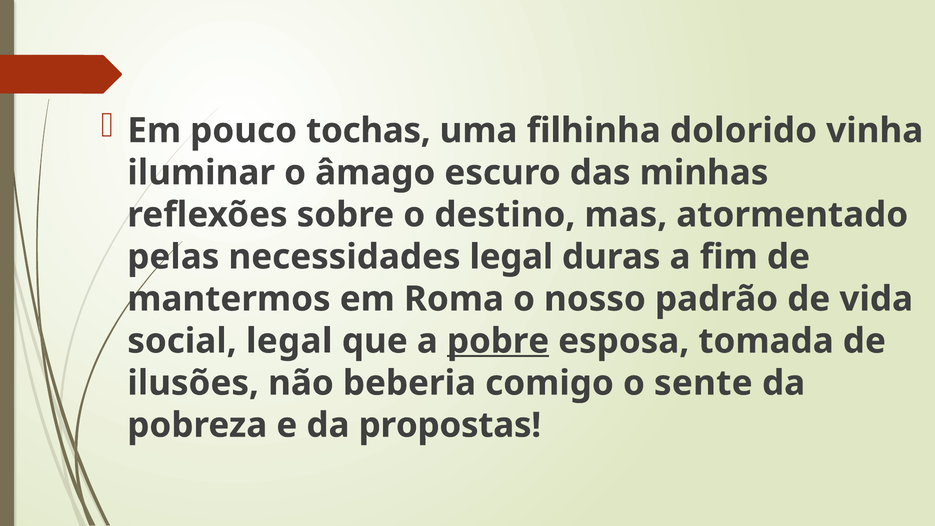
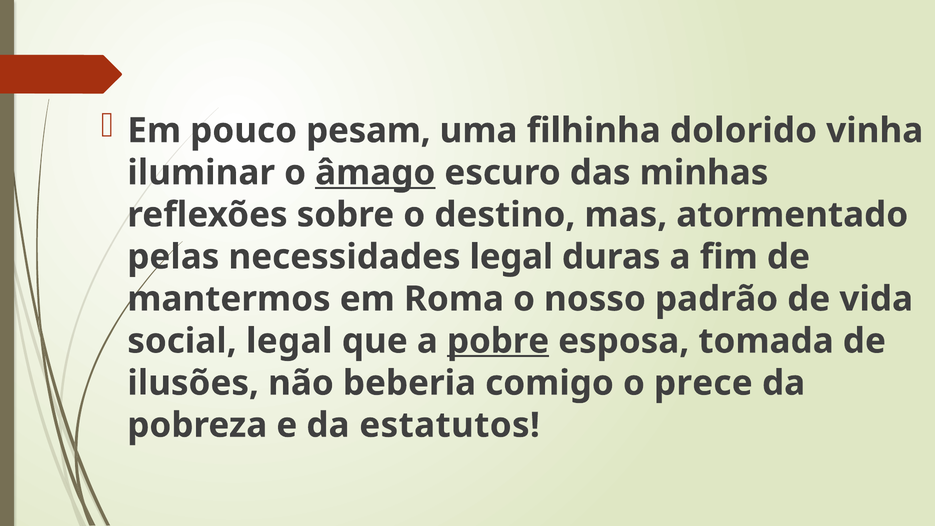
tochas: tochas -> pesam
âmago underline: none -> present
sente: sente -> prece
propostas: propostas -> estatutos
